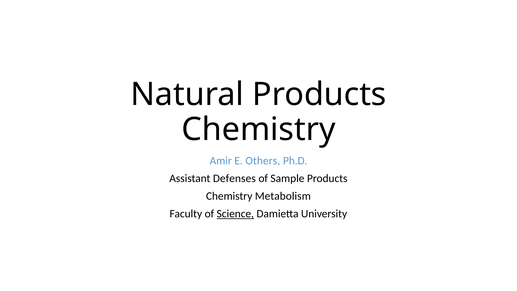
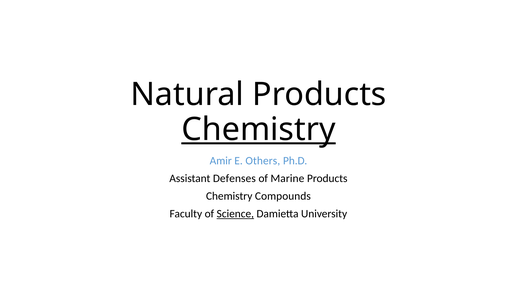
Chemistry at (258, 129) underline: none -> present
Sample: Sample -> Marine
Metabolism: Metabolism -> Compounds
